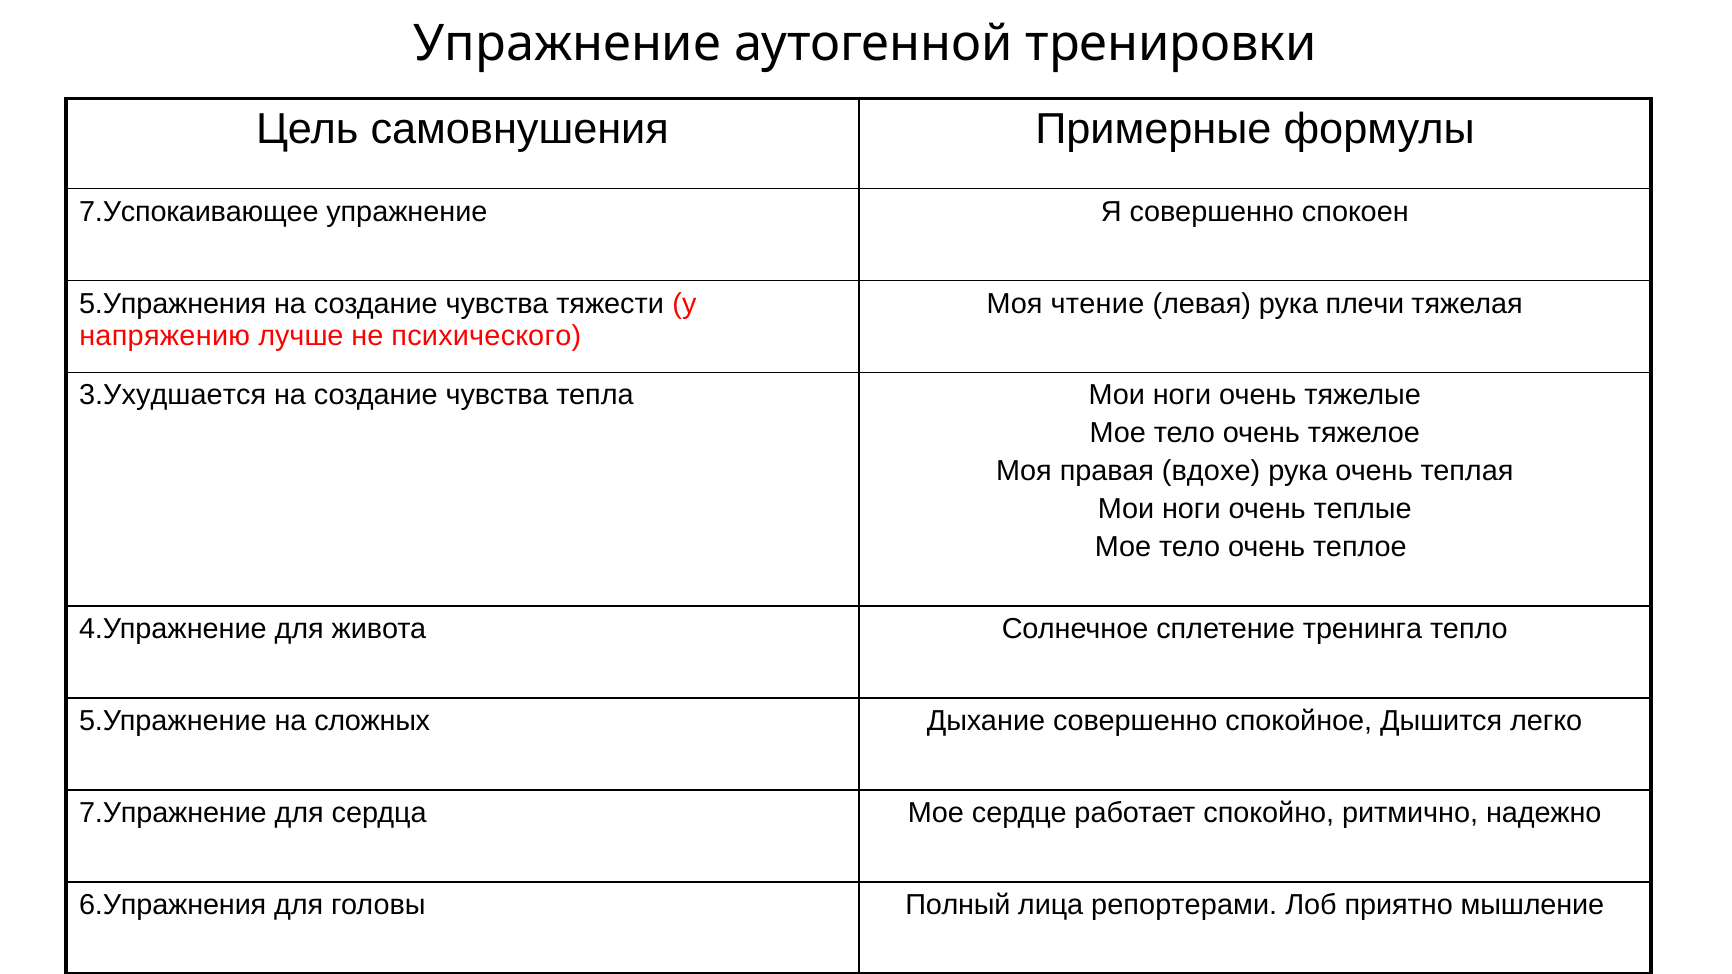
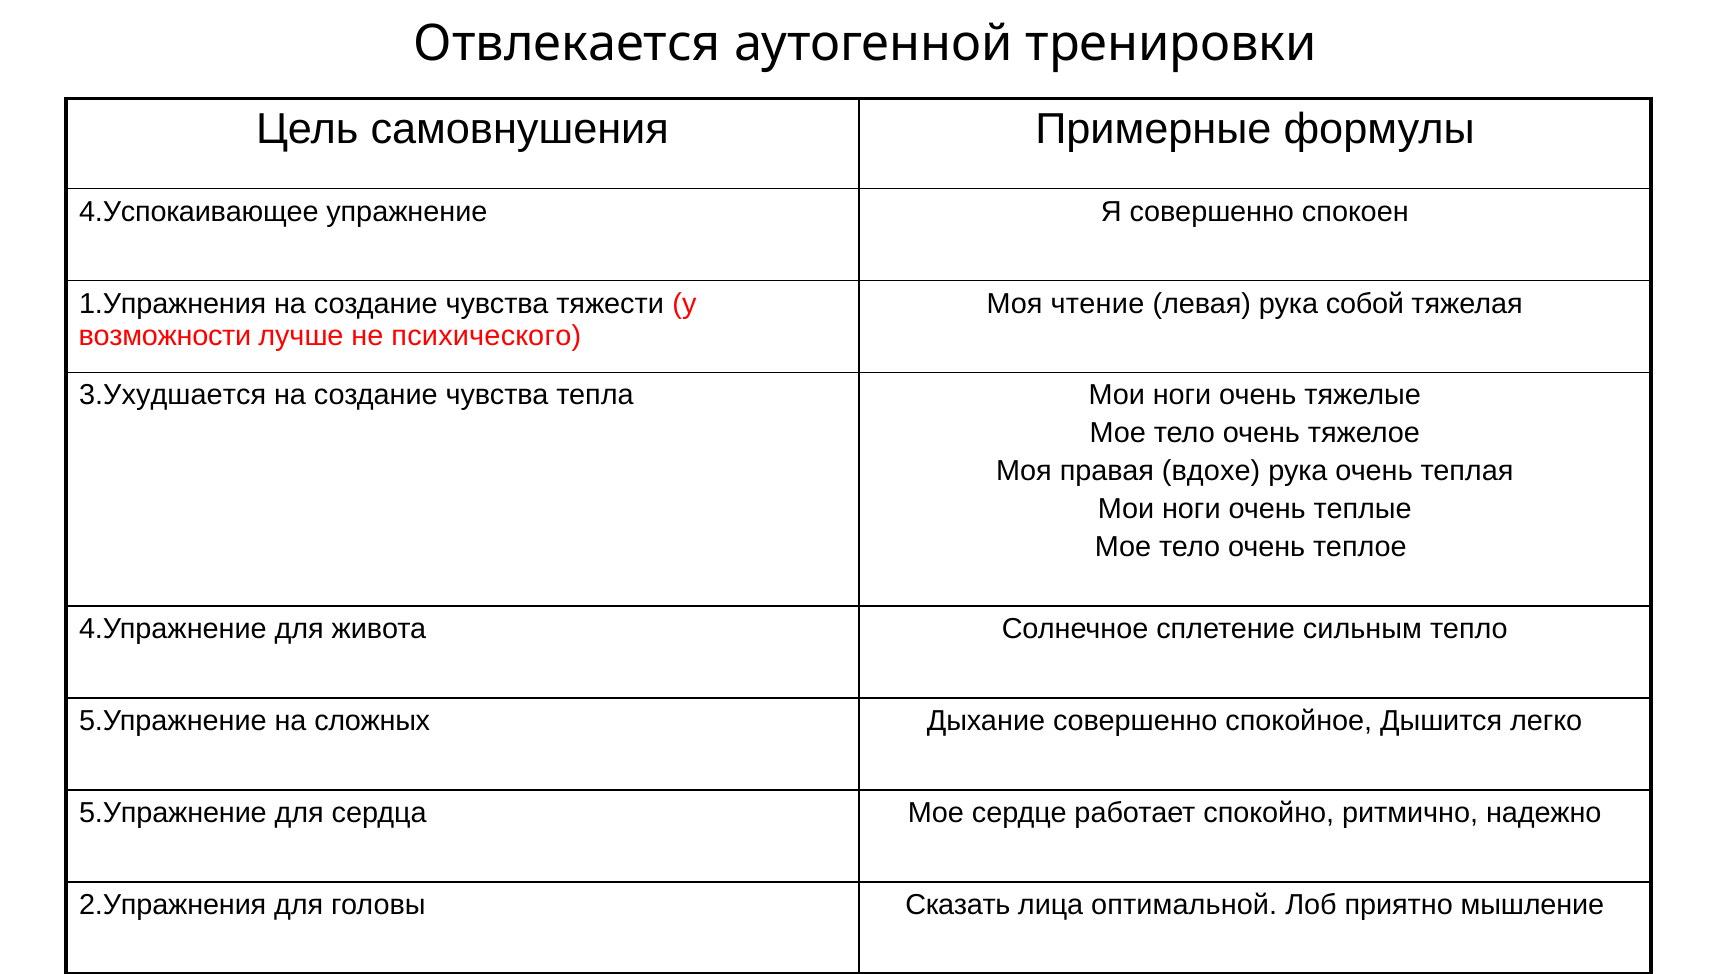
Упражнение at (568, 44): Упражнение -> Отвлекается
7.Успокаивающее: 7.Успокаивающее -> 4.Успокаивающее
5.Упражнения: 5.Упражнения -> 1.Упражнения
плечи: плечи -> собой
напряжению: напряжению -> возможности
тренинга: тренинга -> сильным
7.Упражнение at (173, 813): 7.Упражнение -> 5.Упражнение
6.Упражнения: 6.Упражнения -> 2.Упражнения
Полный: Полный -> Сказать
репортерами: репортерами -> оптимальной
